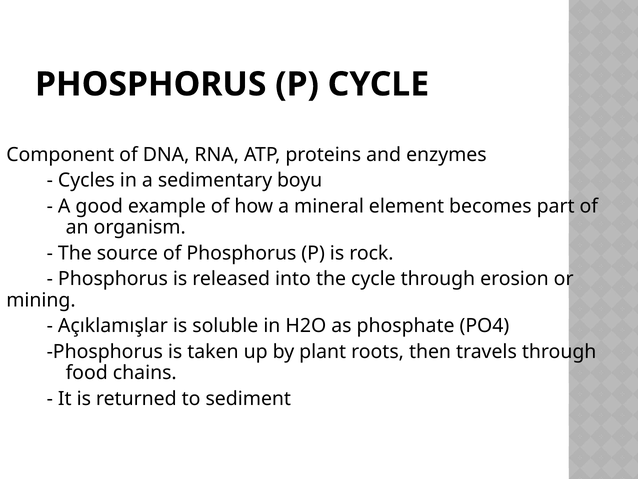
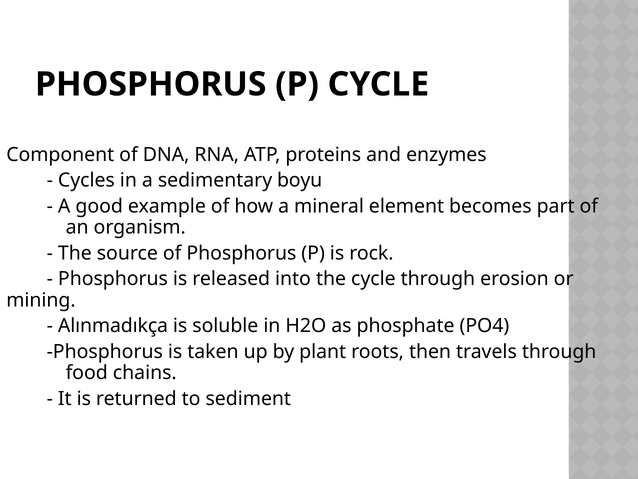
Açıklamışlar: Açıklamışlar -> Alınmadıkça
